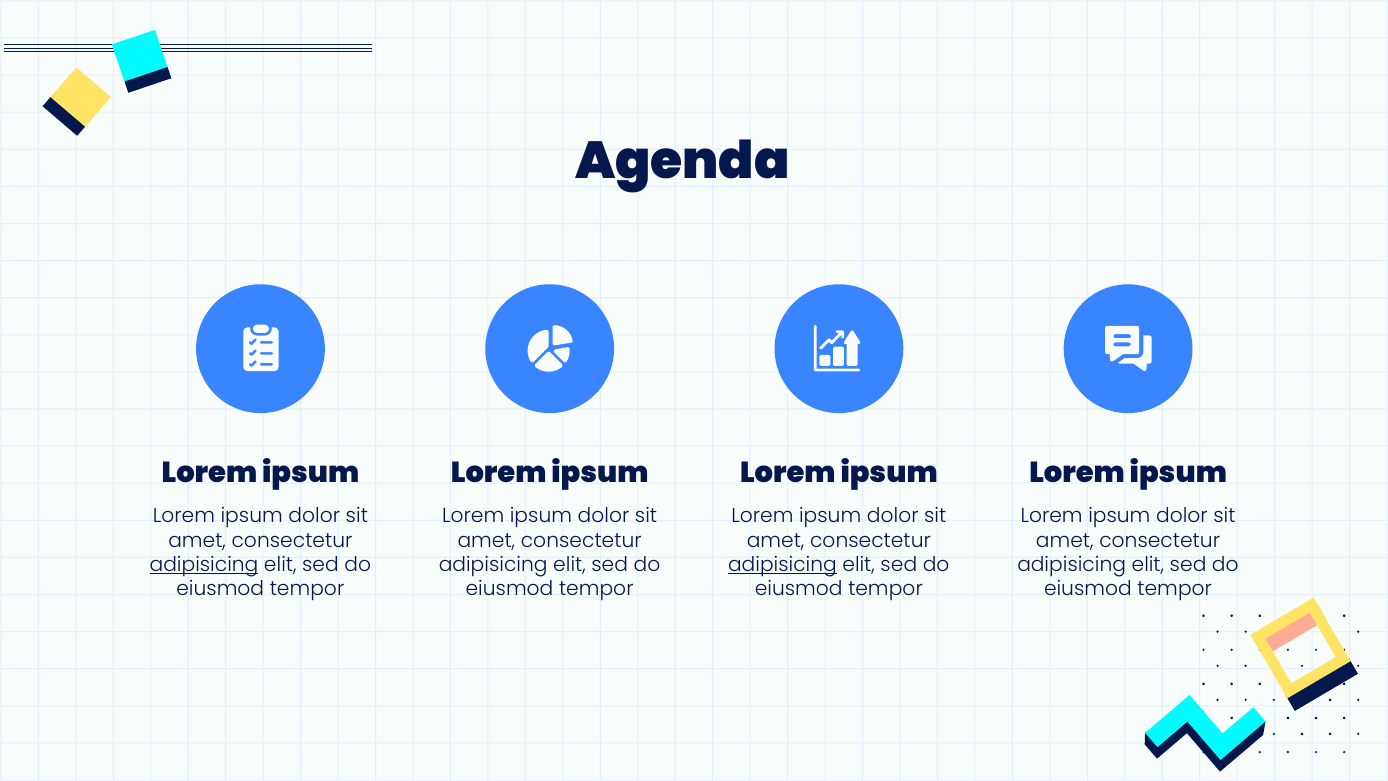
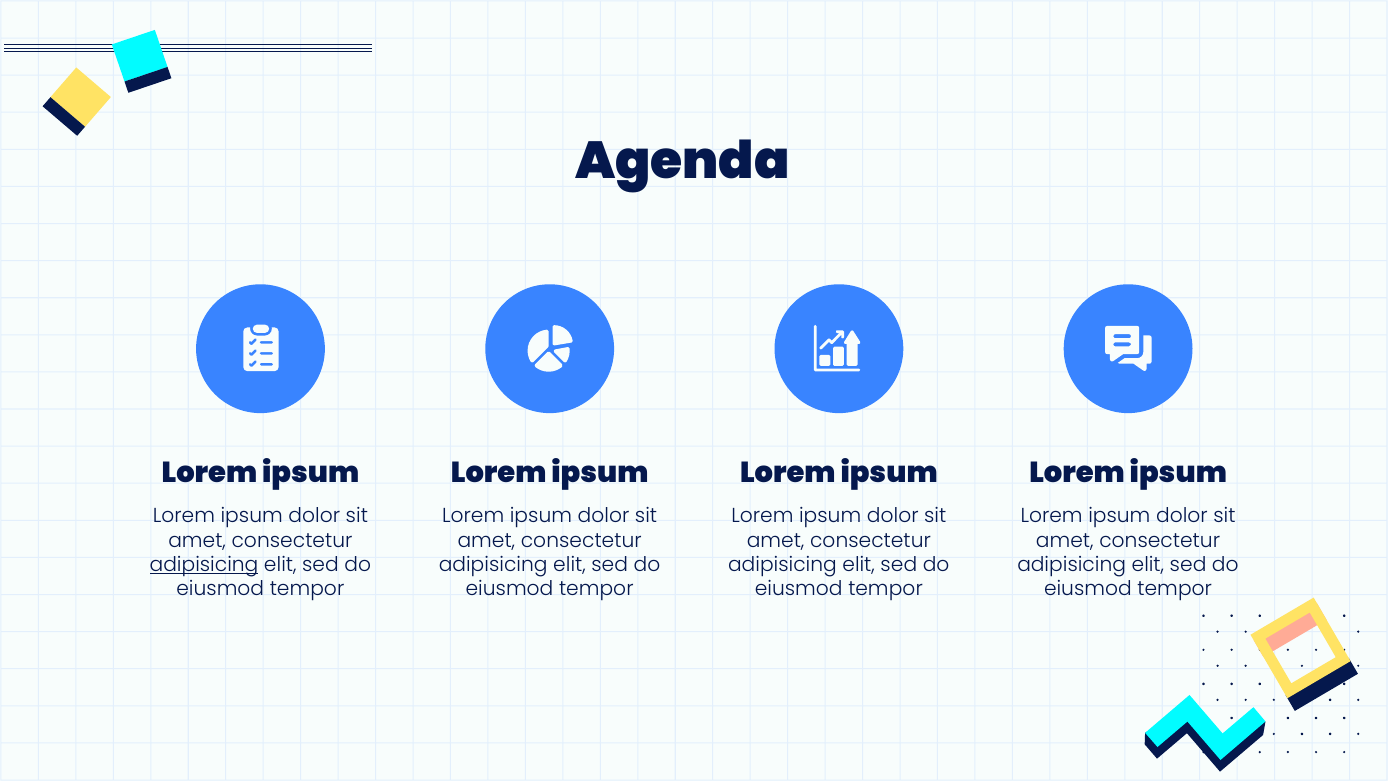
adipisicing at (782, 565) underline: present -> none
